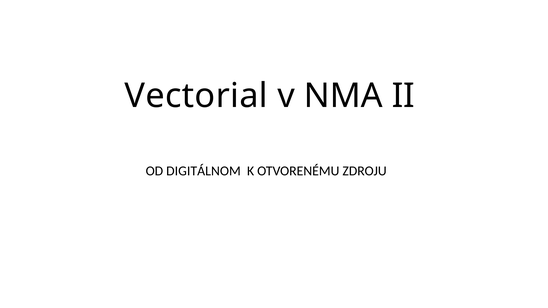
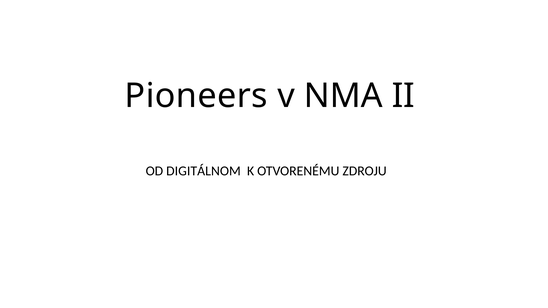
Vectorial: Vectorial -> Pioneers
